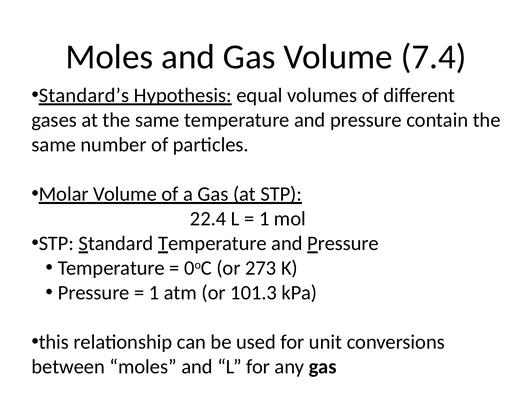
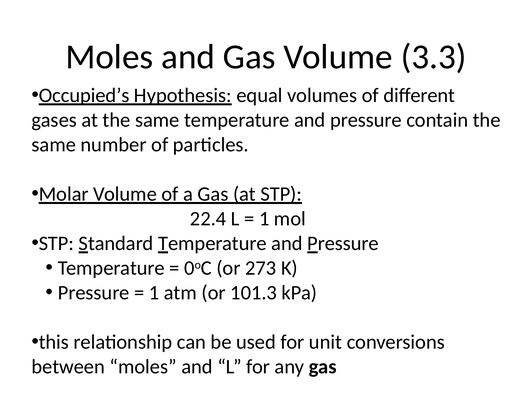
7.4: 7.4 -> 3.3
Standard’s: Standard’s -> Occupied’s
